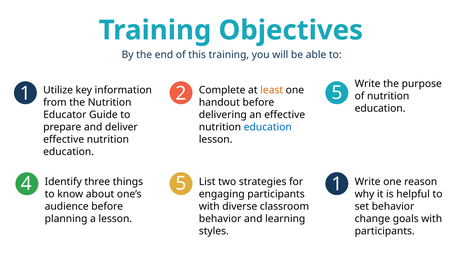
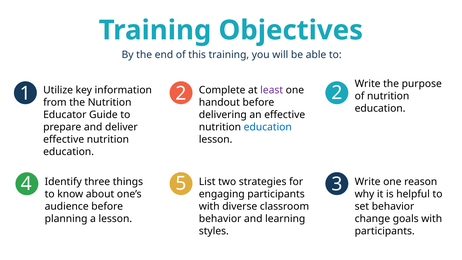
least colour: orange -> purple
2 5: 5 -> 2
5 1: 1 -> 3
